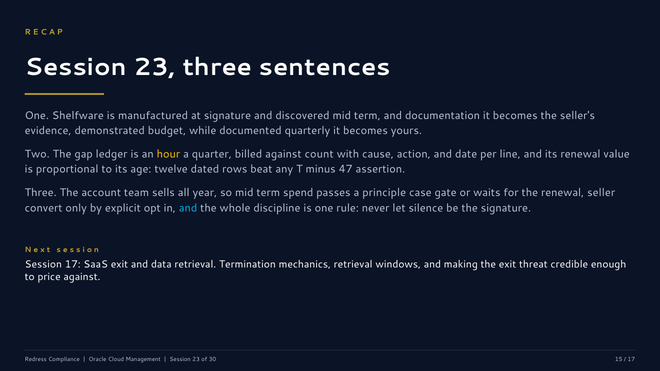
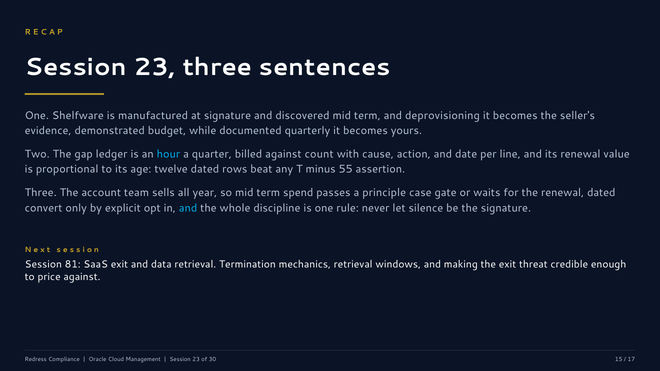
documentation: documentation -> deprovisioning
hour colour: yellow -> light blue
47: 47 -> 55
renewal seller: seller -> dated
Session 17: 17 -> 81
